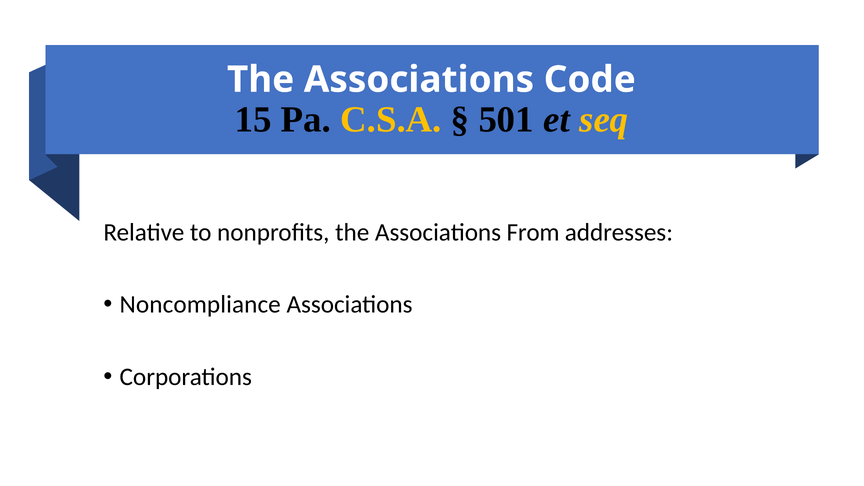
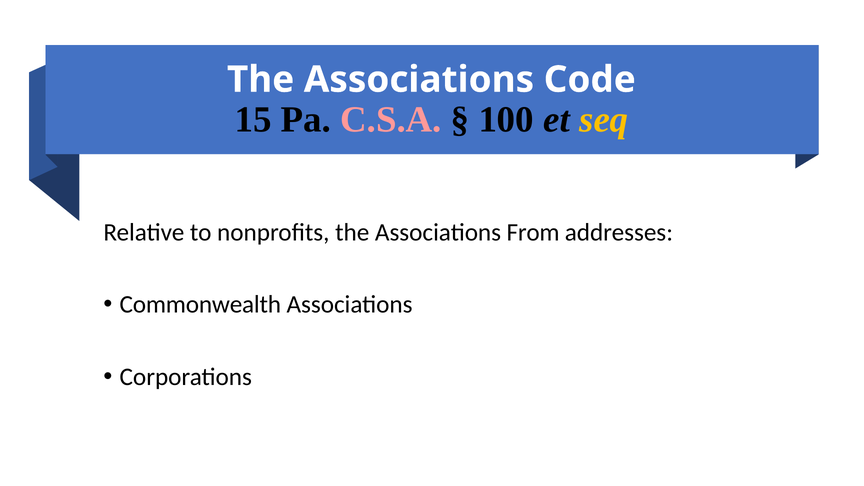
C.S.A colour: yellow -> pink
501: 501 -> 100
Noncompliance: Noncompliance -> Commonwealth
